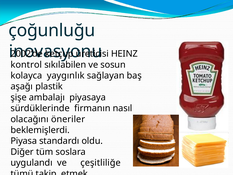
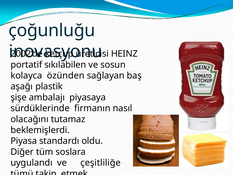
kontrol: kontrol -> portatif
yaygınlık: yaygınlık -> özünden
öneriler: öneriler -> tutamaz
